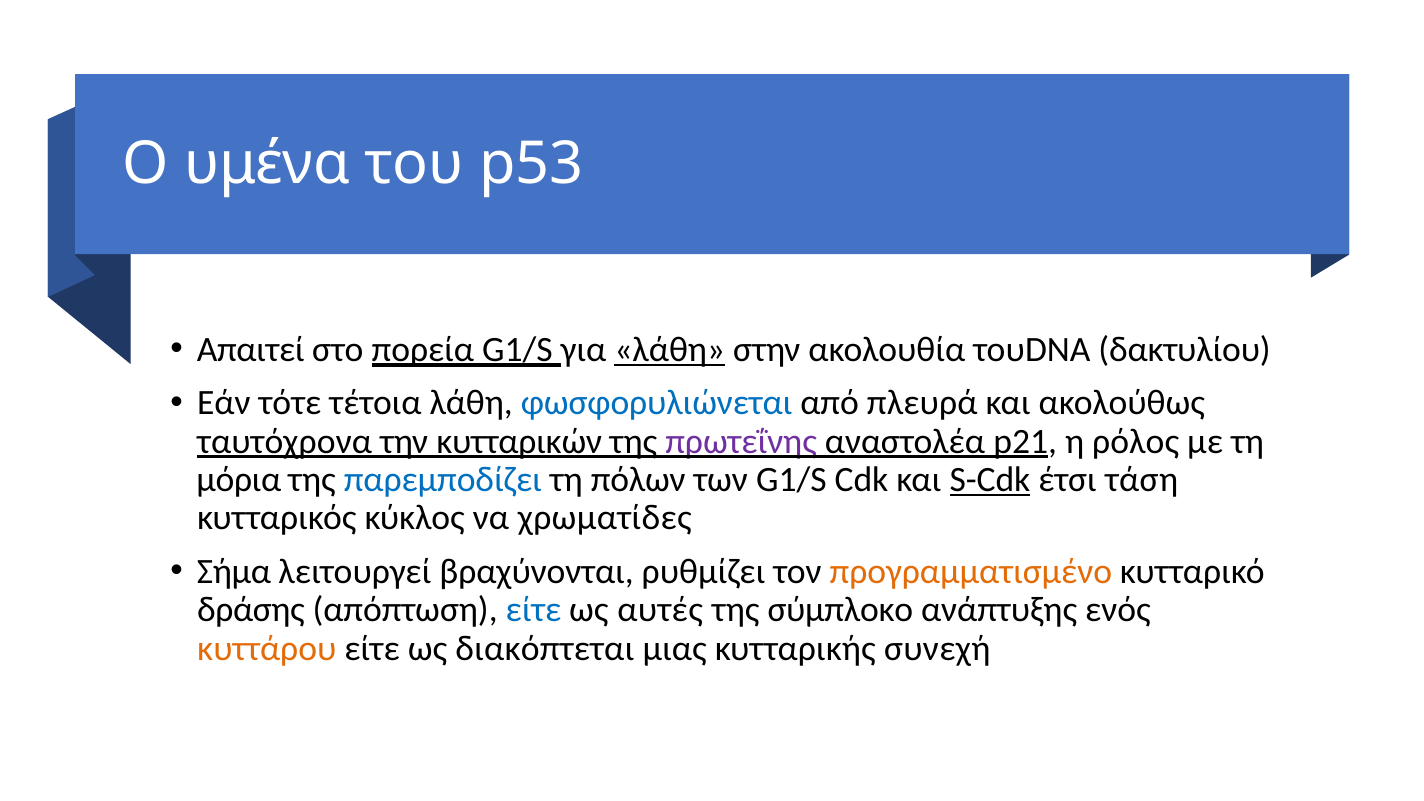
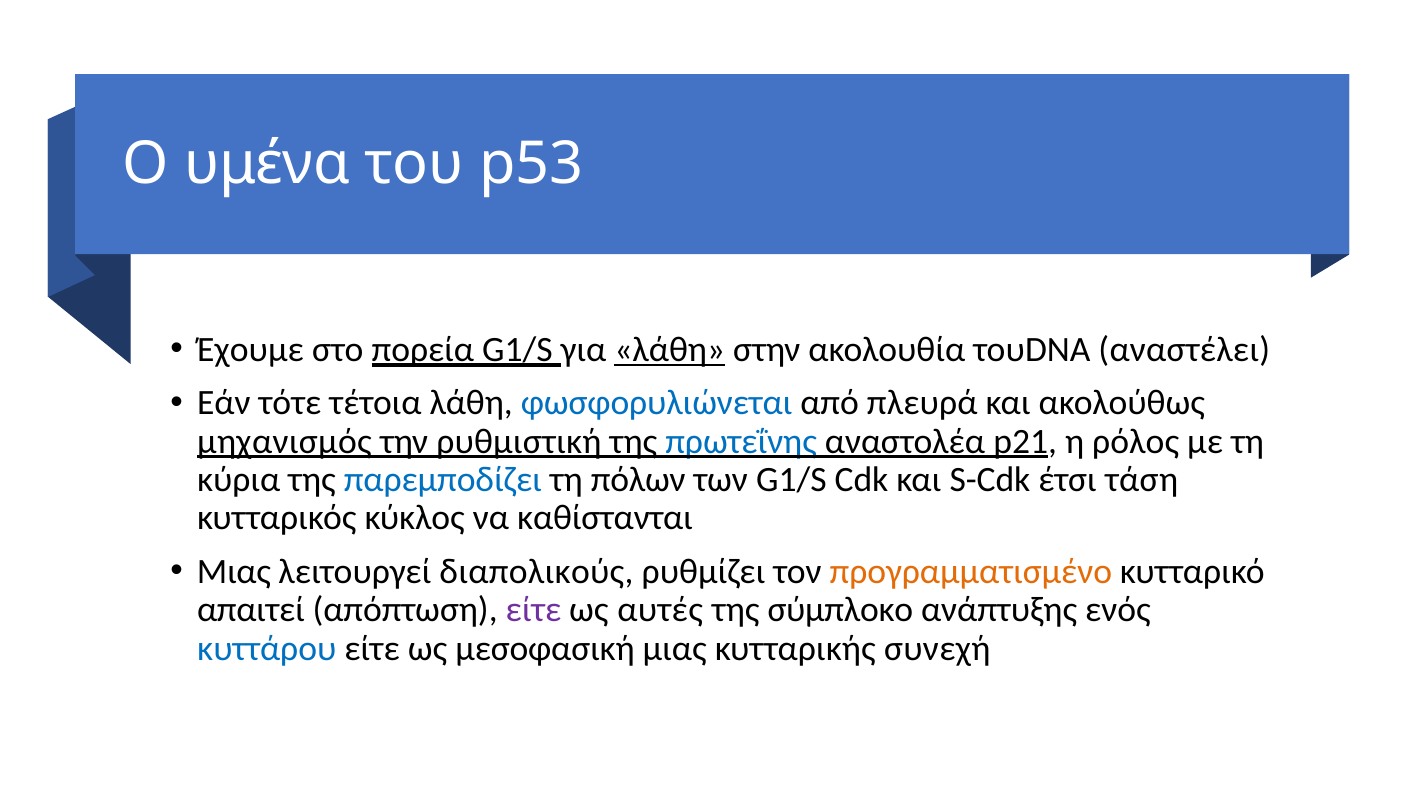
Απαιτεί: Απαιτεί -> Έχουμε
δακτυλίου: δακτυλίου -> αναστέλει
ταυτόχρονα: ταυτόχρονα -> μηχανισμός
κυτταρικών: κυτταρικών -> ρυθμιστική
πρωτεΐνης colour: purple -> blue
μόρια: μόρια -> κύρια
S-Cdk underline: present -> none
χρωματίδες: χρωματίδες -> καθίστανται
Σήμα at (234, 571): Σήμα -> Μιας
βραχύνονται: βραχύνονται -> διαπολικούς
δράσης: δράσης -> απαιτεί
είτε at (534, 610) colour: blue -> purple
κυττάρου colour: orange -> blue
διακόπτεται: διακόπτεται -> μεσοφασική
